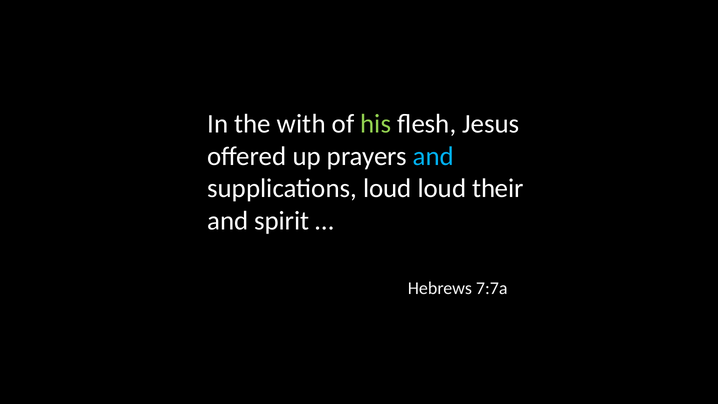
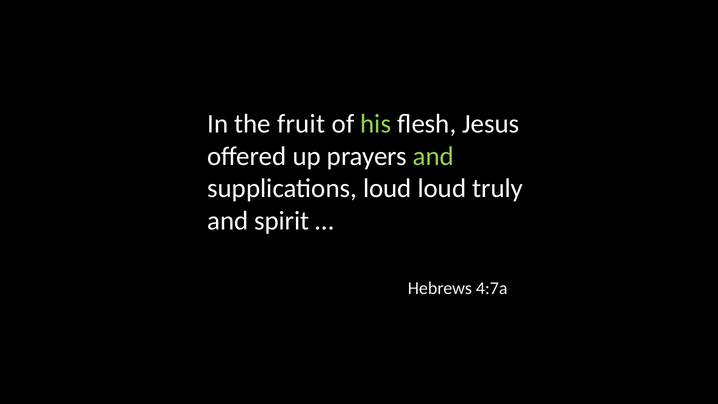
with: with -> fruit
and at (434, 156) colour: light blue -> light green
their: their -> truly
7:7a: 7:7a -> 4:7a
